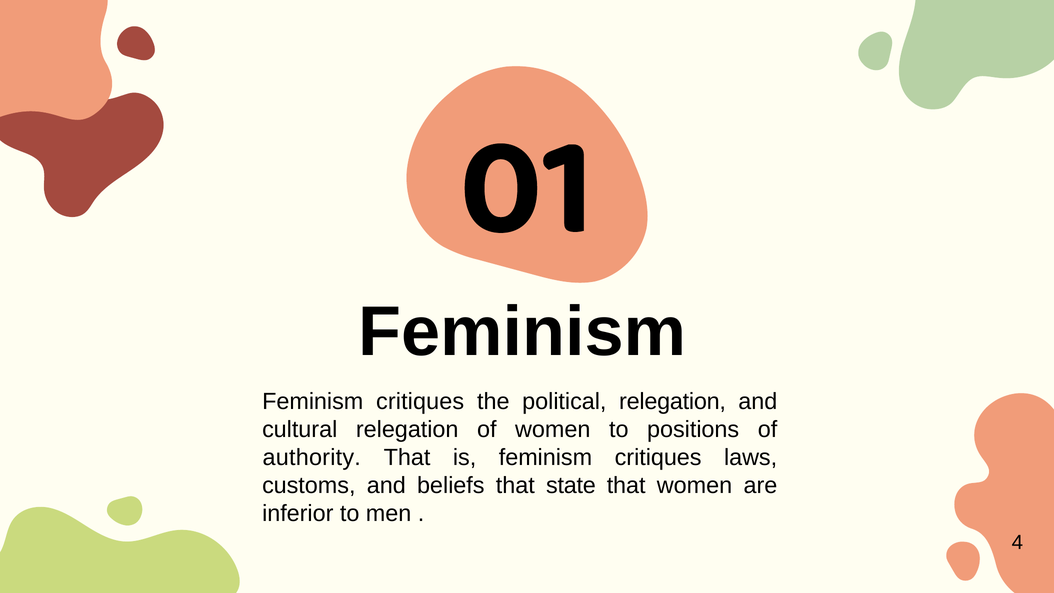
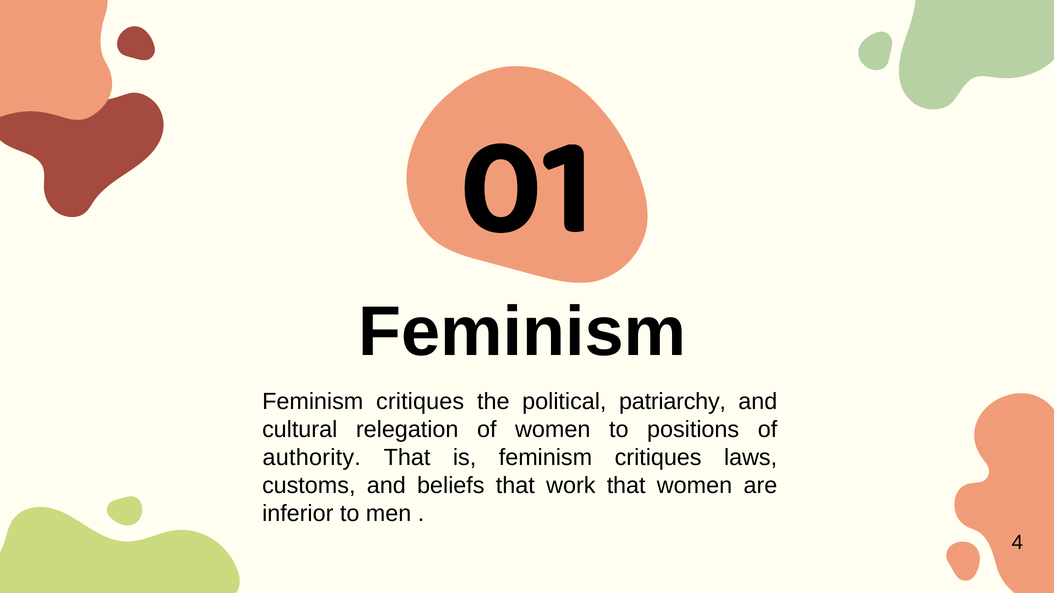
political relegation: relegation -> patriarchy
state: state -> work
